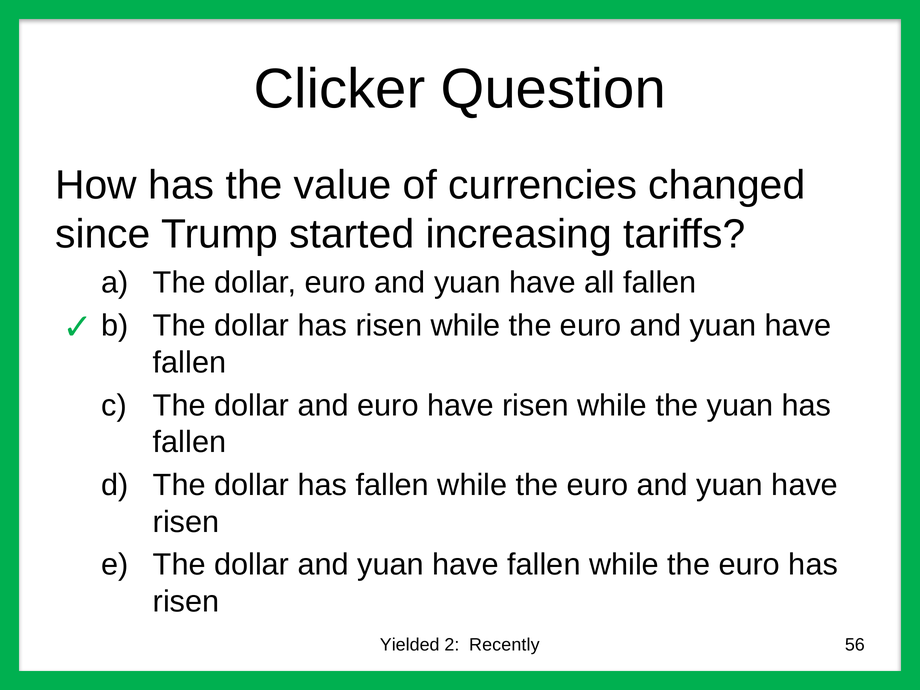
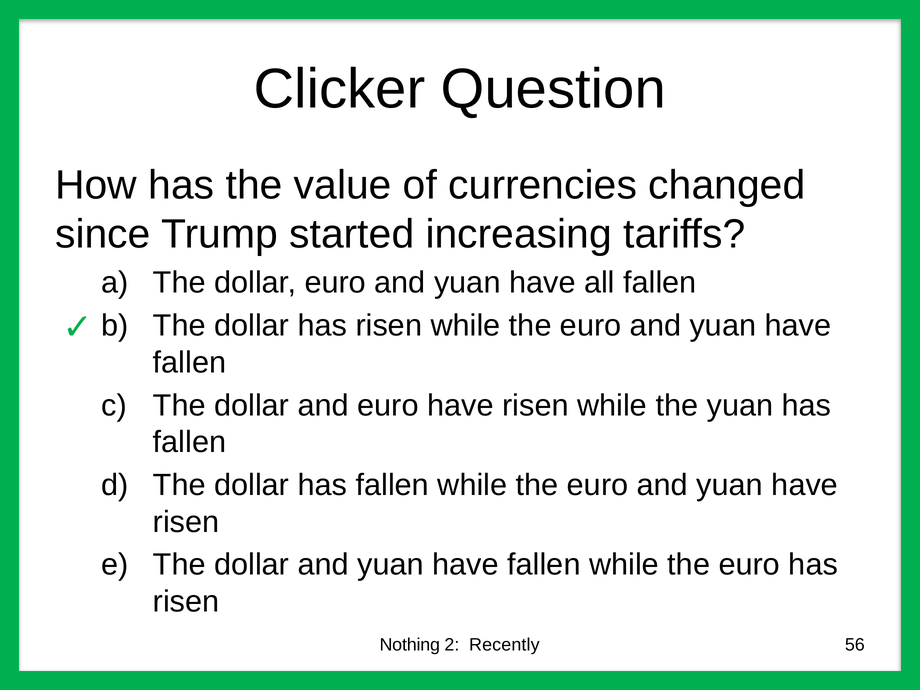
Yielded: Yielded -> Nothing
